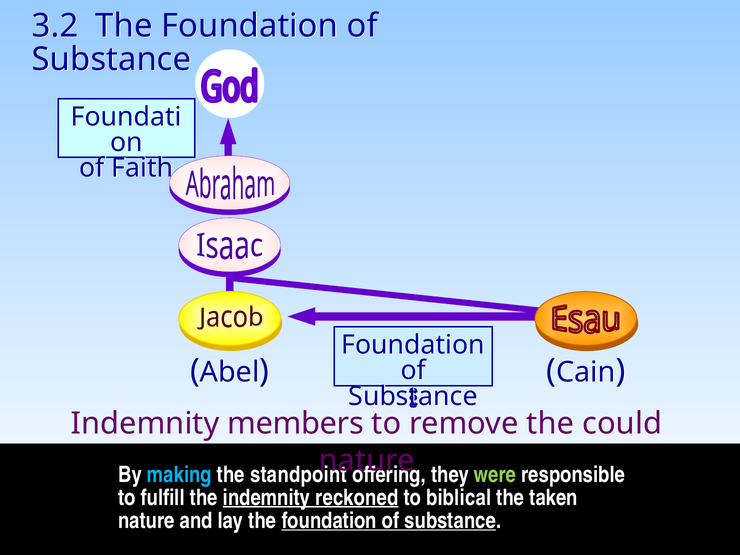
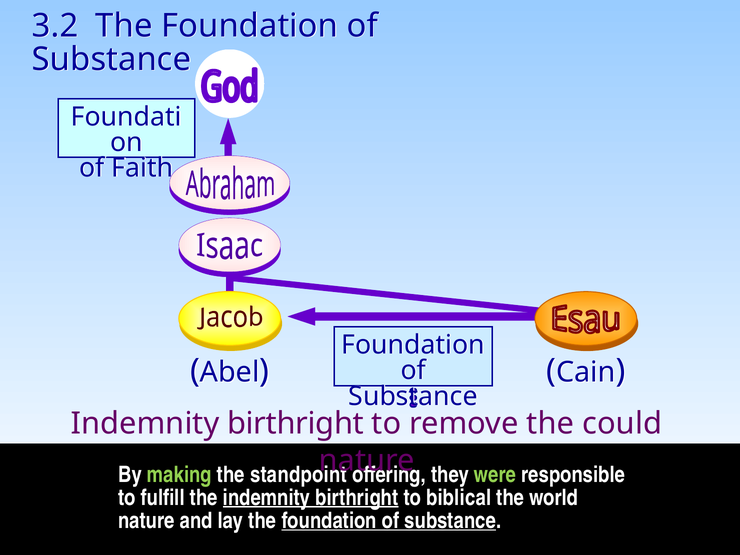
members at (296, 424): members -> birthright
making colour: light blue -> light green
the indemnity reckoned: reckoned -> birthright
taken: taken -> world
